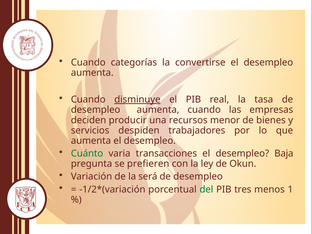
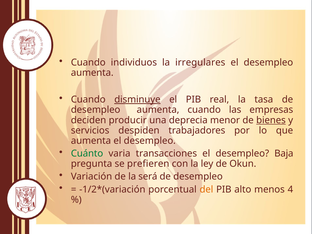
categorías: categorías -> individuos
convertirse: convertirse -> irregulares
recursos: recursos -> deprecia
bienes underline: none -> present
del colour: green -> orange
tres: tres -> alto
1: 1 -> 4
